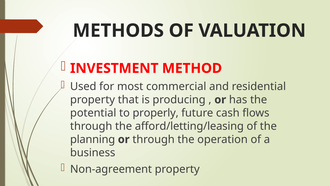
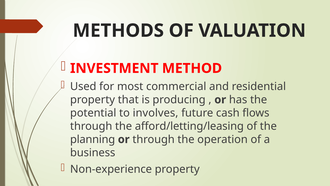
properly: properly -> involves
Non-agreement: Non-agreement -> Non-experience
